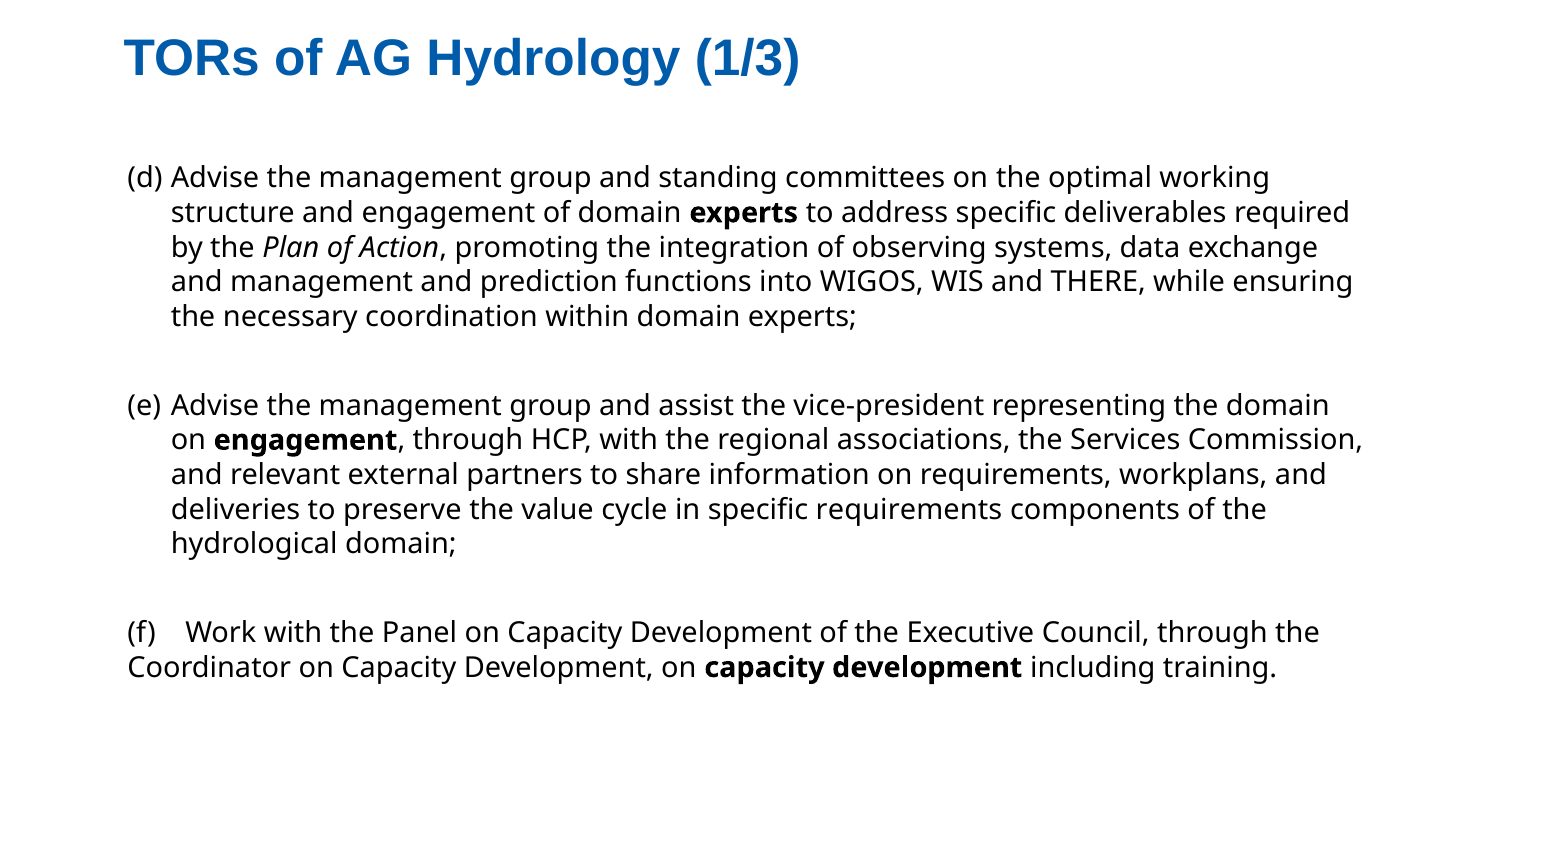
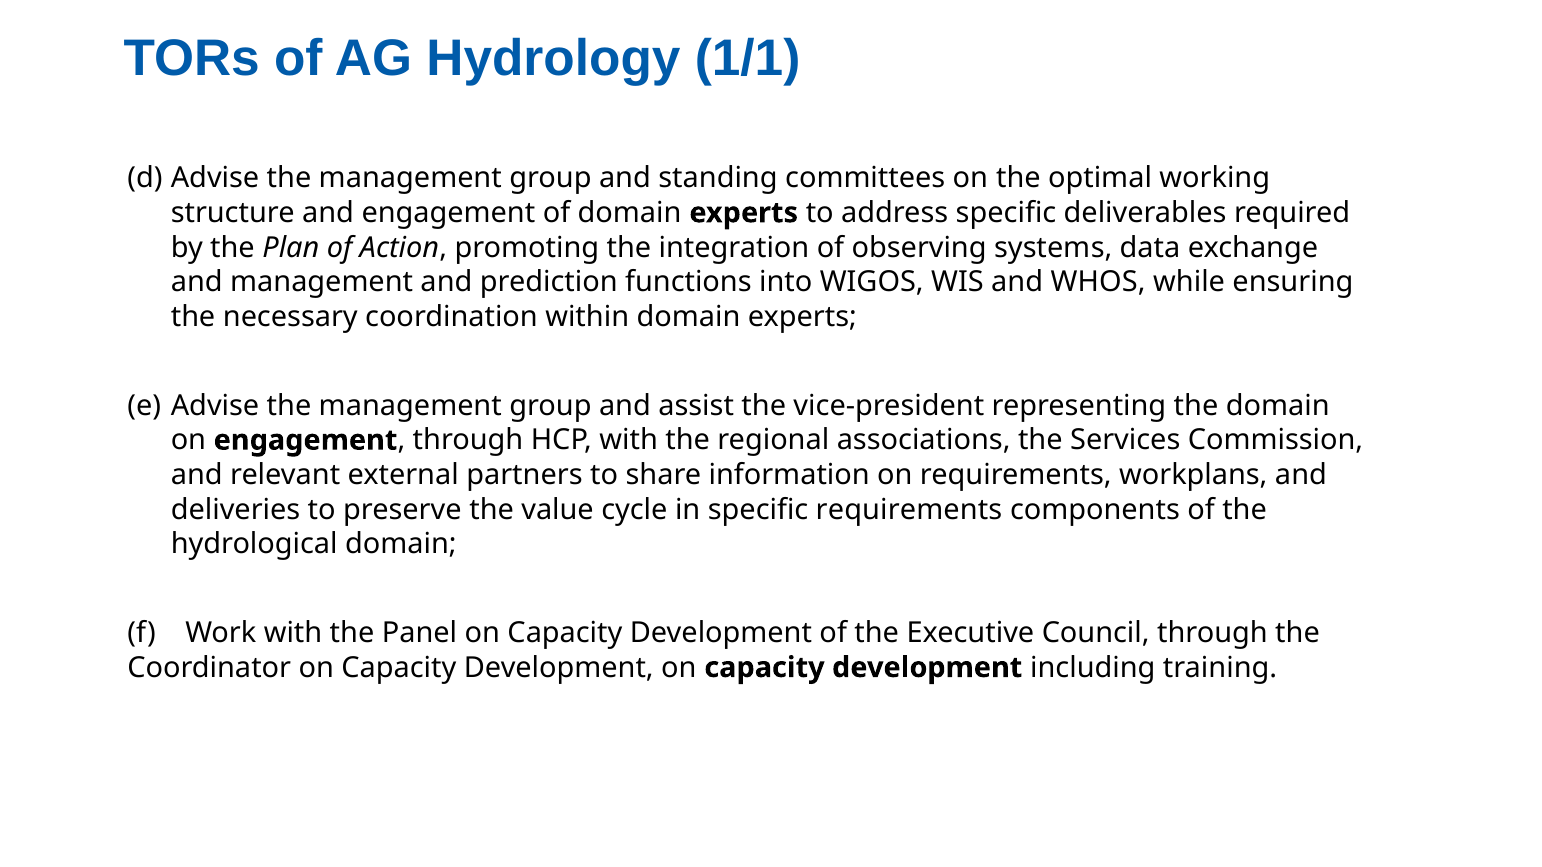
1/3: 1/3 -> 1/1
THERE: THERE -> WHOS
